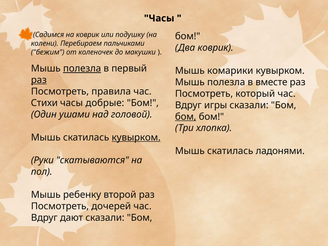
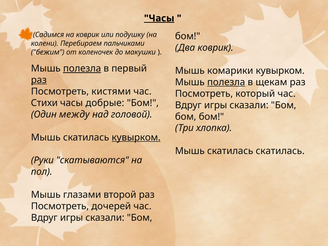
Часы at (159, 18) underline: none -> present
полезла at (226, 82) underline: none -> present
вместе: вместе -> щекам
правила: правила -> кистями
ушами: ушами -> между
бом at (186, 117) underline: present -> none
скатилась ладонями: ладонями -> скатилась
ребенку: ребенку -> глазами
дают at (72, 218): дают -> игры
